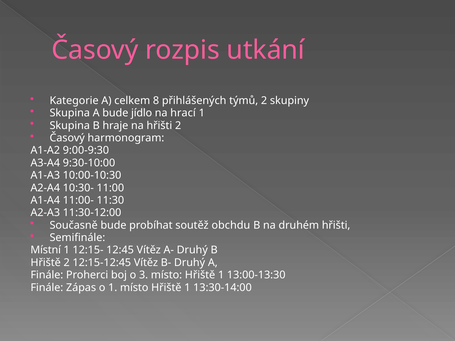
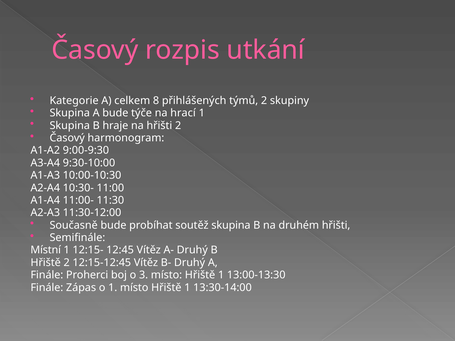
jídlo: jídlo -> týče
soutěž obchdu: obchdu -> skupina
